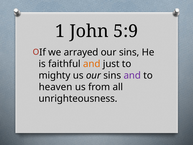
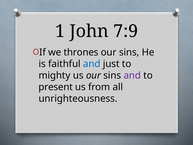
5:9: 5:9 -> 7:9
arrayed: arrayed -> thrones
and at (92, 64) colour: orange -> blue
heaven: heaven -> present
